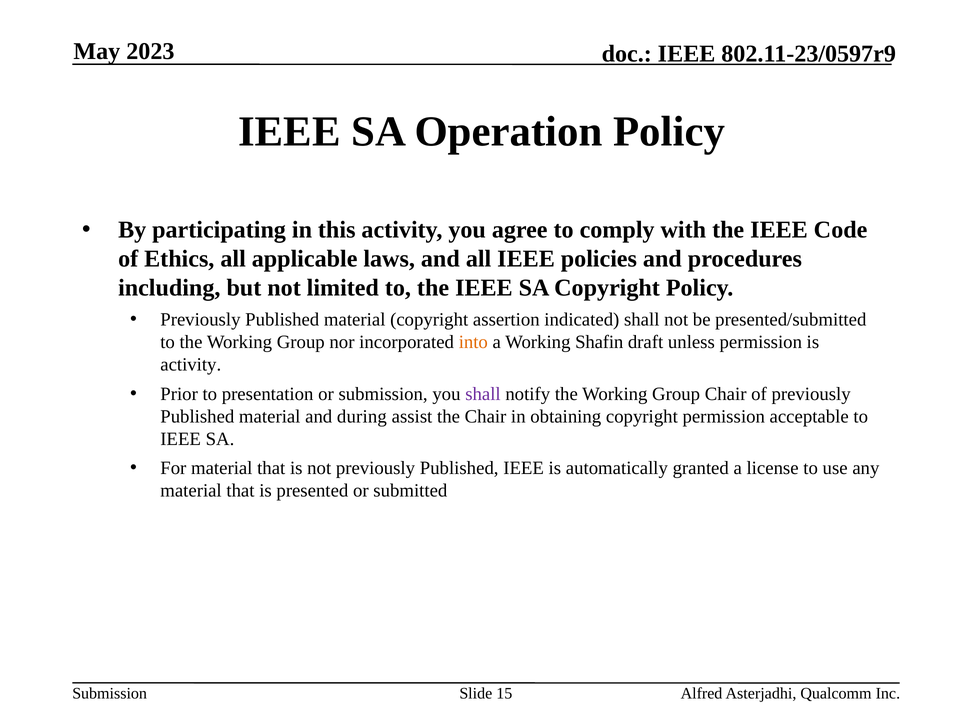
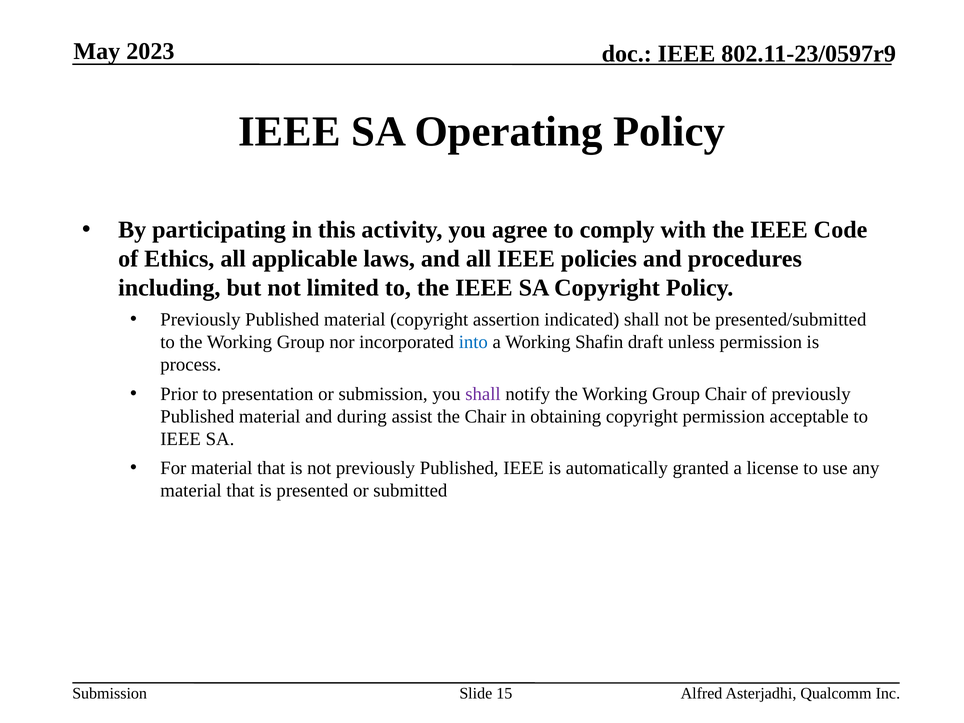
Operation: Operation -> Operating
into colour: orange -> blue
activity at (191, 365): activity -> process
